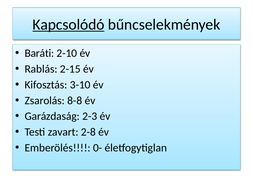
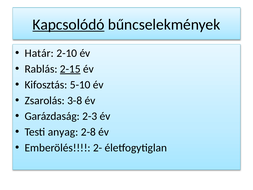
Baráti: Baráti -> Határ
2-15 underline: none -> present
3-10: 3-10 -> 5-10
8-8: 8-8 -> 3-8
zavart: zavart -> anyag
0-: 0- -> 2-
